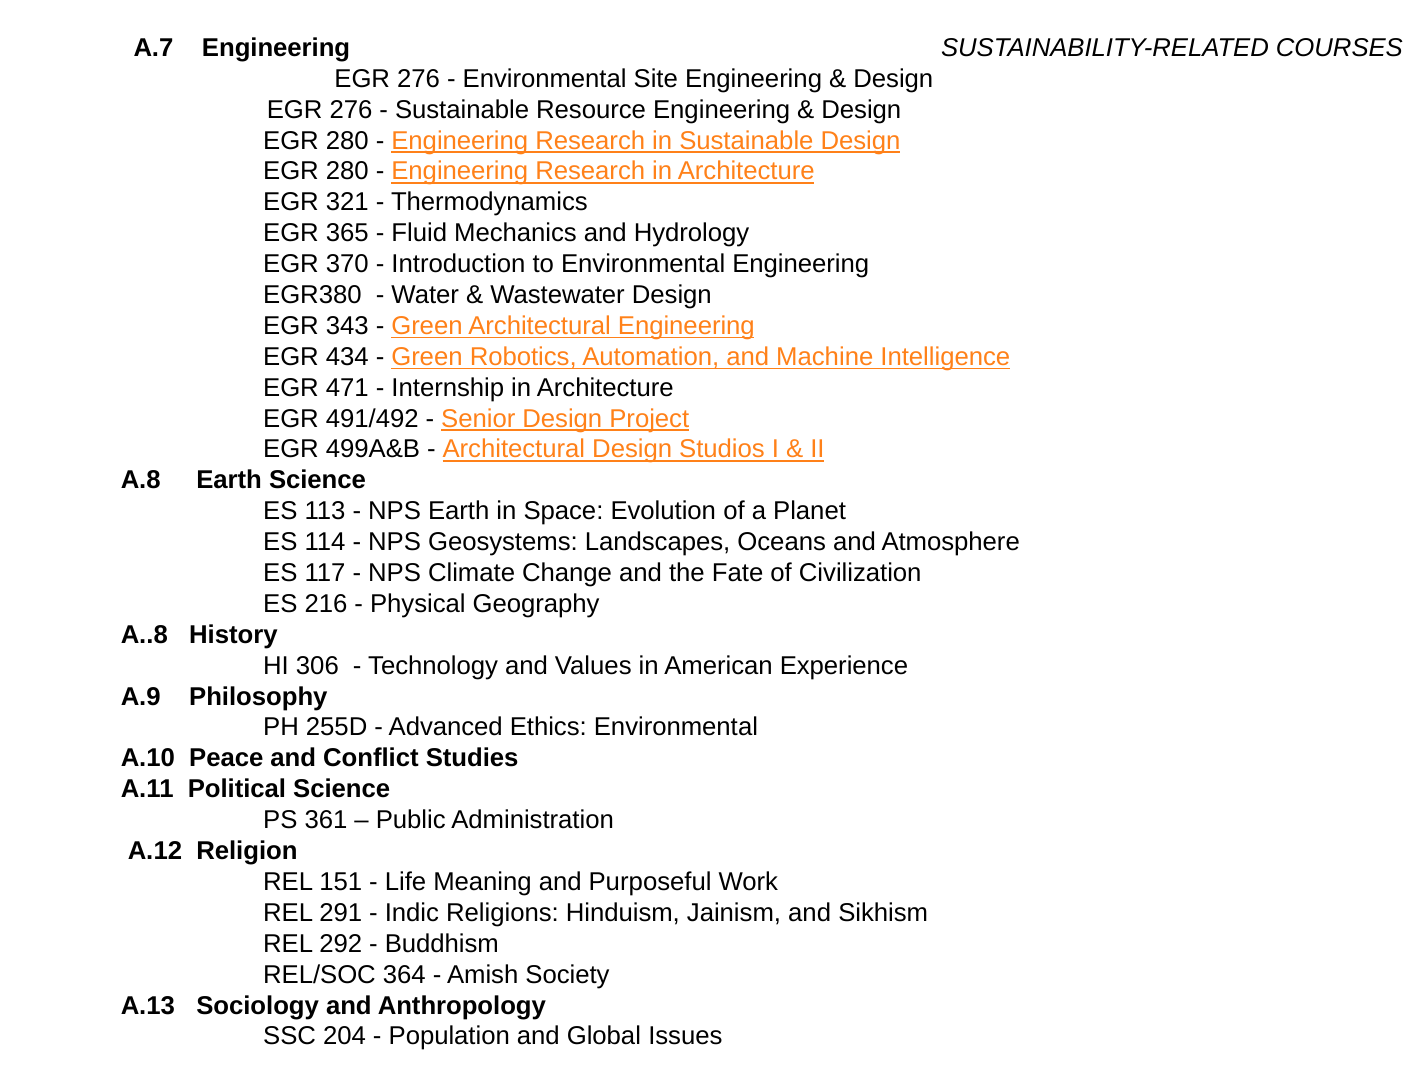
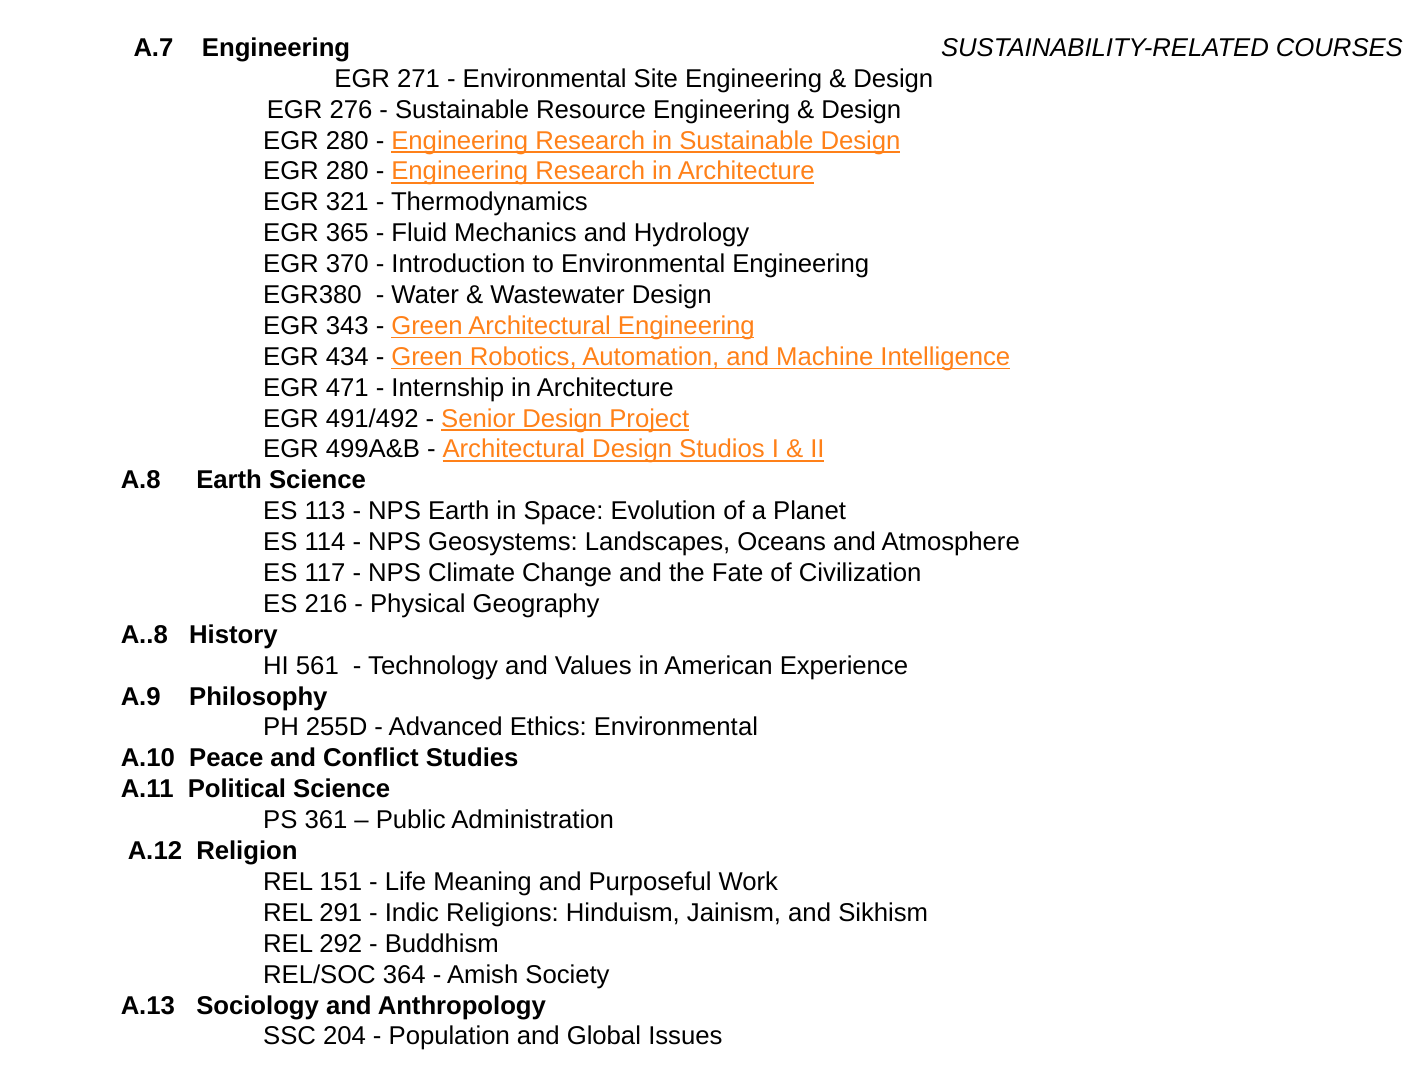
276 at (419, 79): 276 -> 271
306: 306 -> 561
